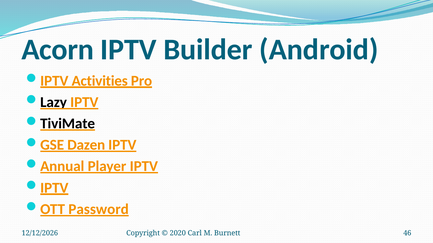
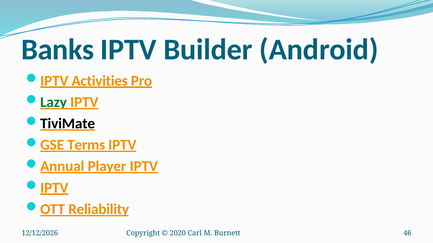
Acorn: Acorn -> Banks
Lazy colour: black -> green
Dazen: Dazen -> Terms
Password: Password -> Reliability
